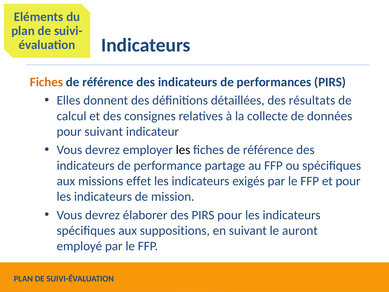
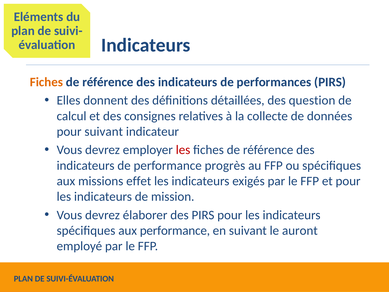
résultats: résultats -> question
les at (183, 150) colour: black -> red
partage: partage -> progrès
aux suppositions: suppositions -> performance
